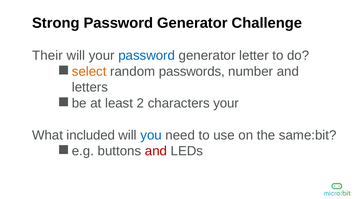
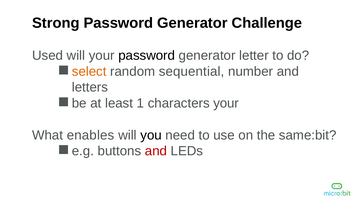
Their: Their -> Used
password at (147, 56) colour: blue -> black
passwords: passwords -> sequential
2: 2 -> 1
included: included -> enables
you colour: blue -> black
